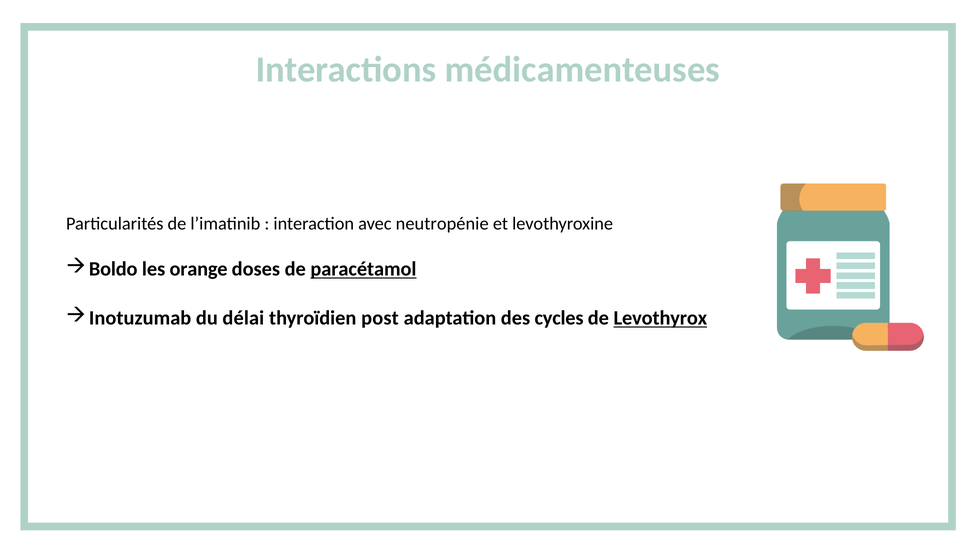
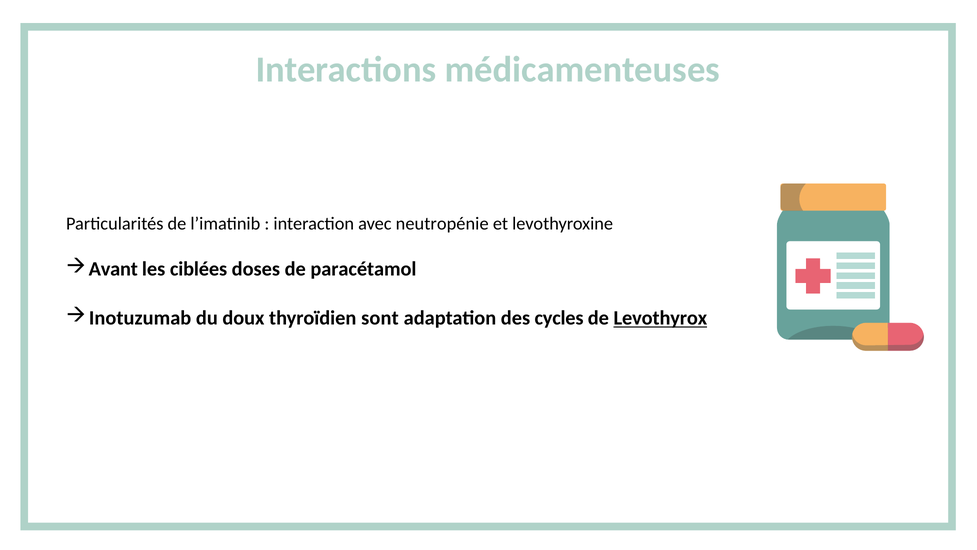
Boldo: Boldo -> Avant
orange: orange -> ciblées
paracétamol underline: present -> none
délai: délai -> doux
post: post -> sont
